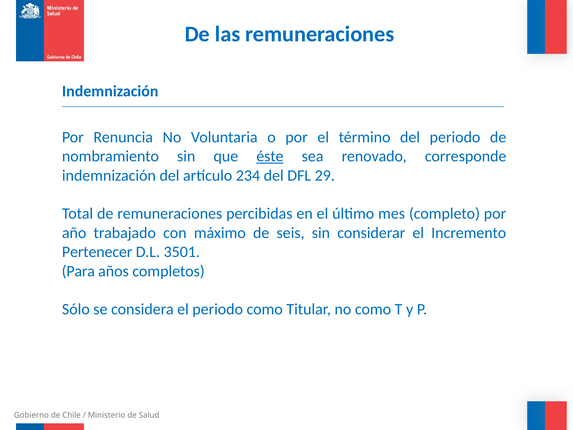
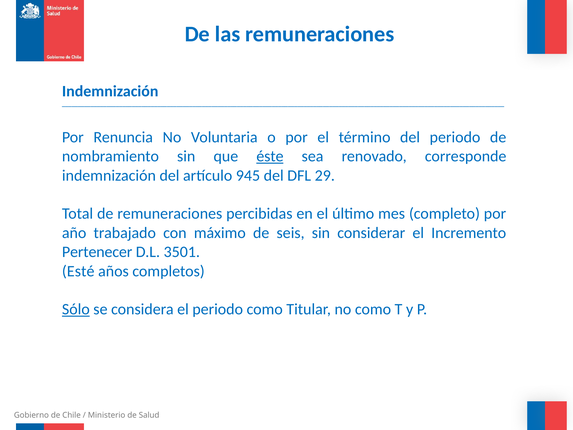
234: 234 -> 945
Para: Para -> Esté
Sólo underline: none -> present
